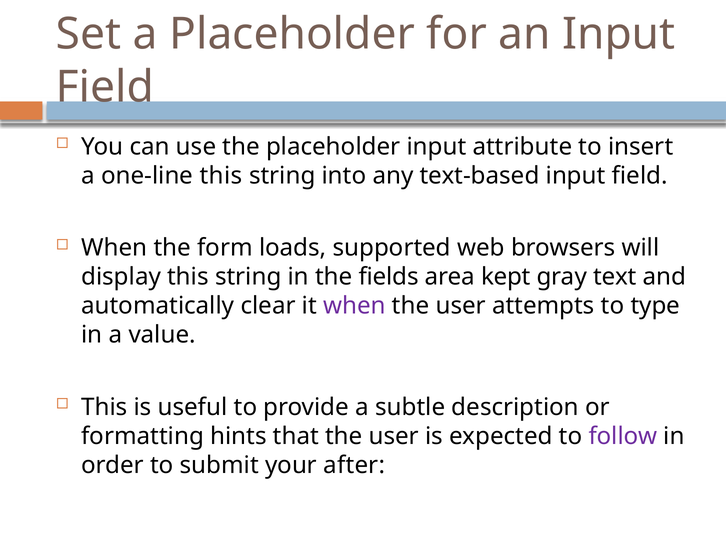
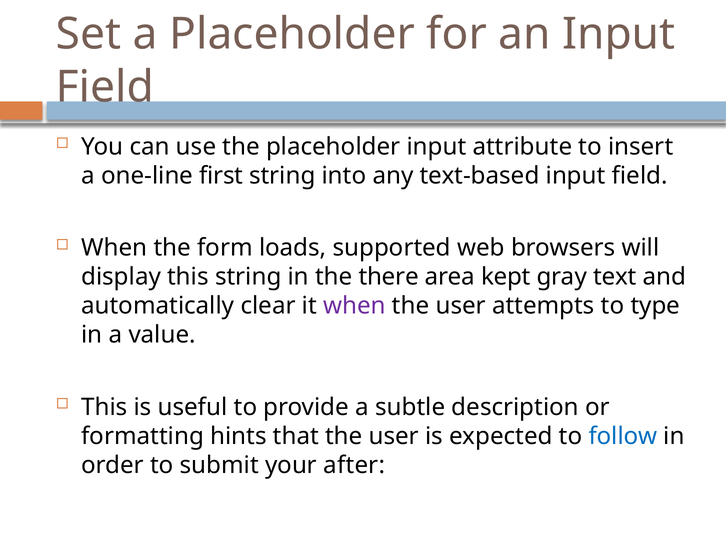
one-line this: this -> first
fields: fields -> there
follow colour: purple -> blue
